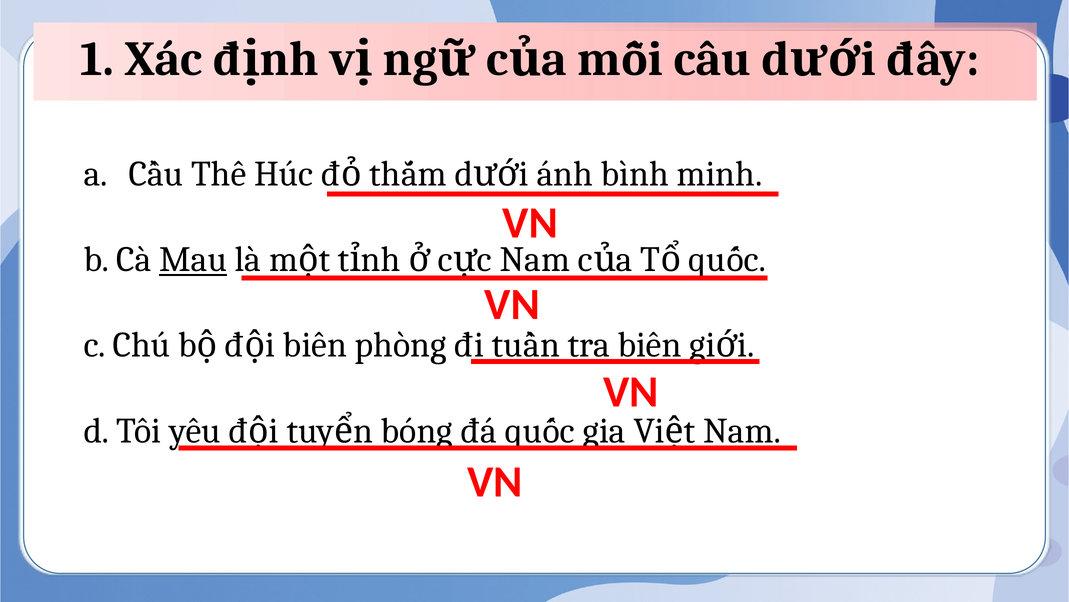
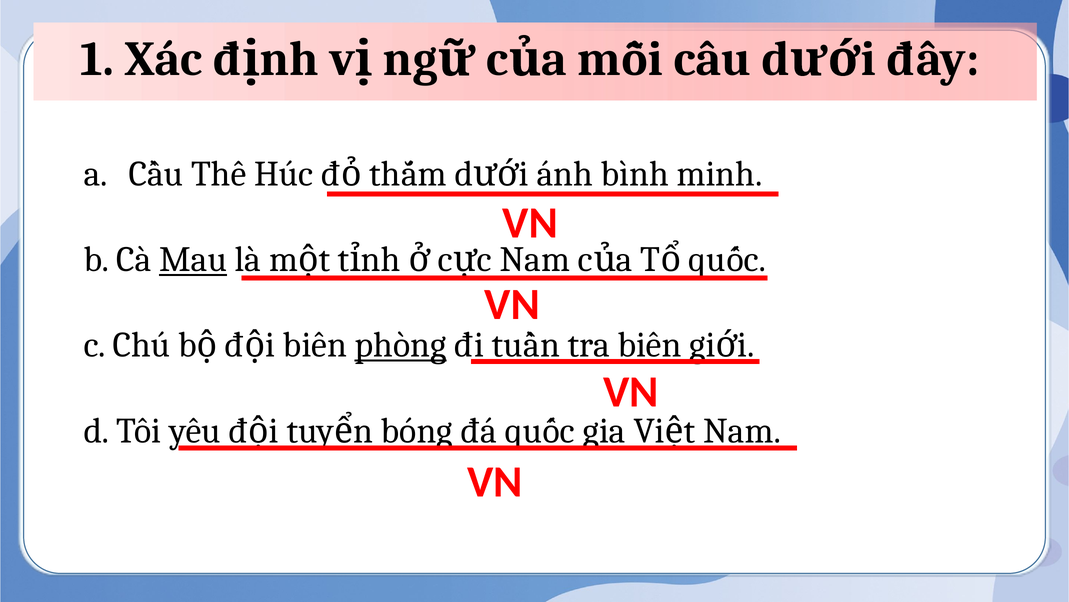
phòng underline: none -> present
